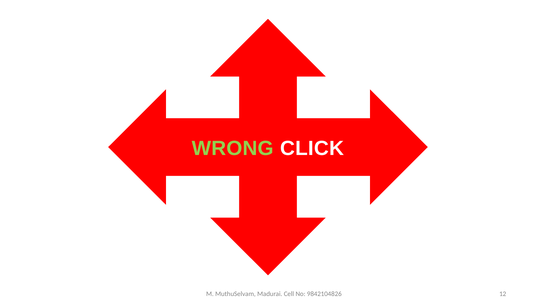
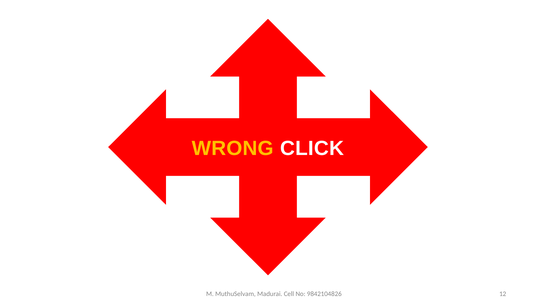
WRONG colour: light green -> yellow
